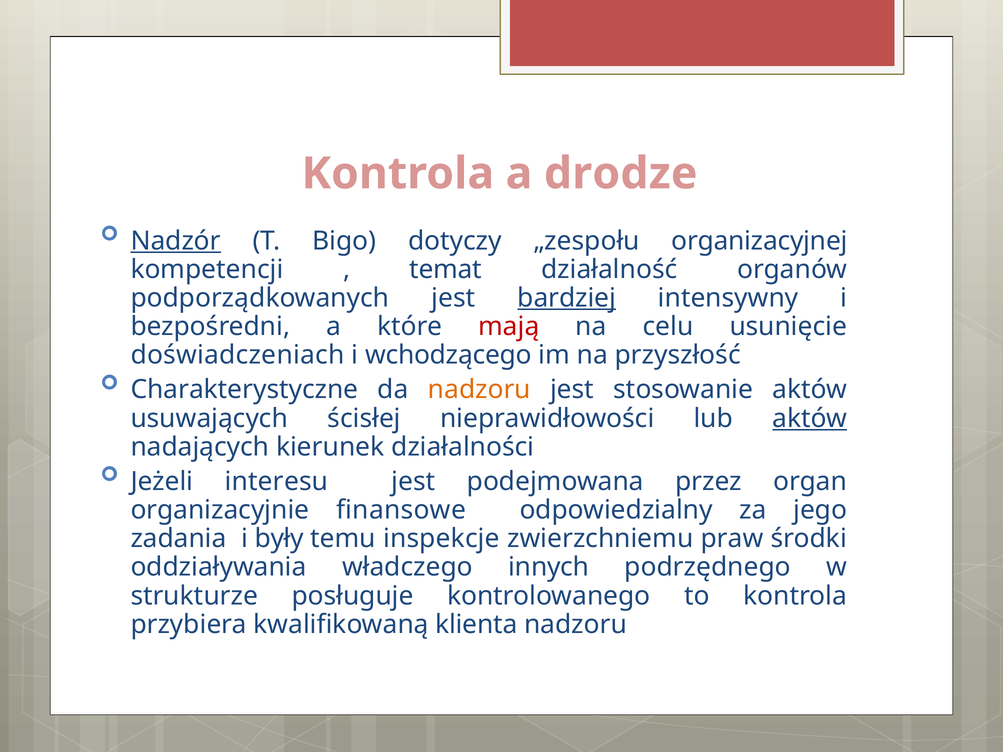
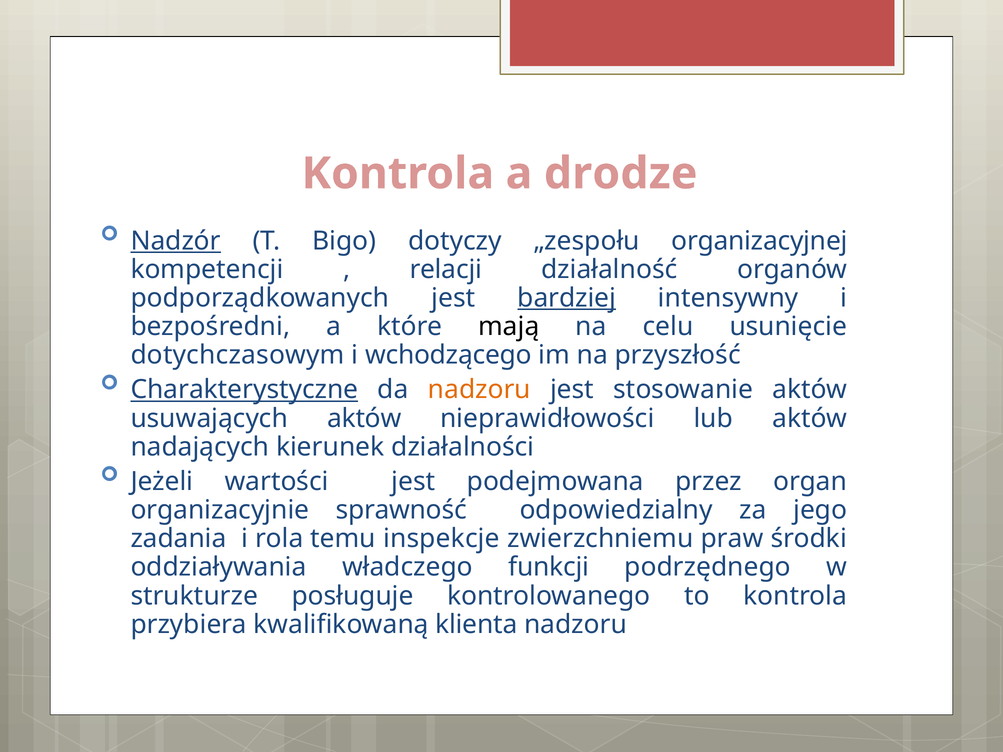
temat: temat -> relacji
mają colour: red -> black
doświadczeniach: doświadczeniach -> dotychczasowym
Charakterystyczne underline: none -> present
usuwających ścisłej: ścisłej -> aktów
aktów at (810, 418) underline: present -> none
interesu: interesu -> wartości
finansowe: finansowe -> sprawność
były: były -> rola
innych: innych -> funkcji
